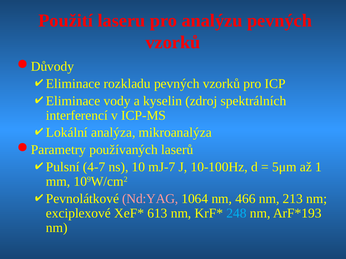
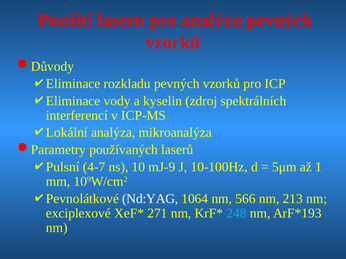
mJ-7: mJ-7 -> mJ-9
Nd:YAG colour: pink -> white
466: 466 -> 566
613: 613 -> 271
